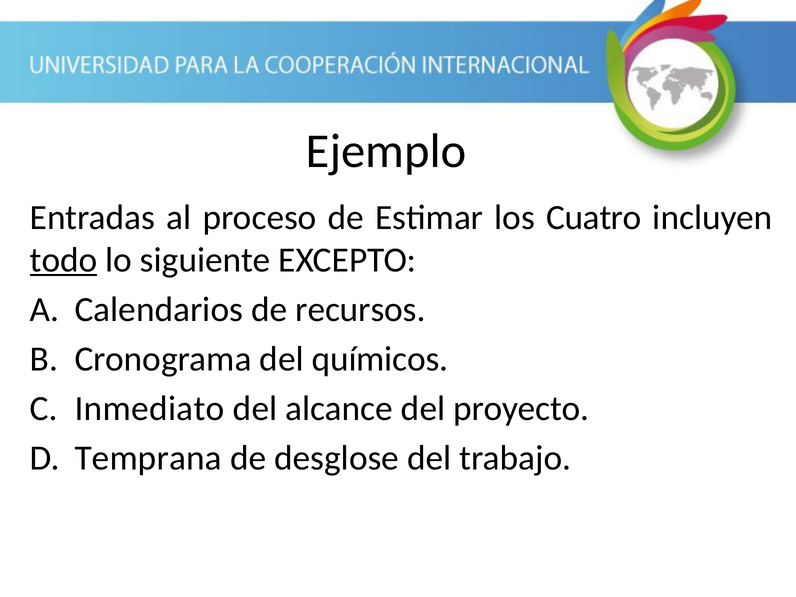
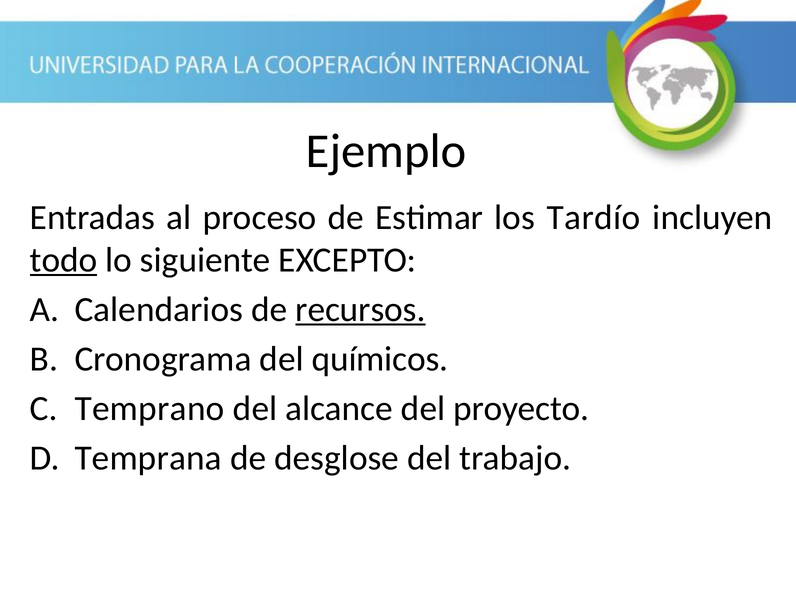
Cuatro: Cuatro -> Tardío
recursos underline: none -> present
Inmediato: Inmediato -> Temprano
